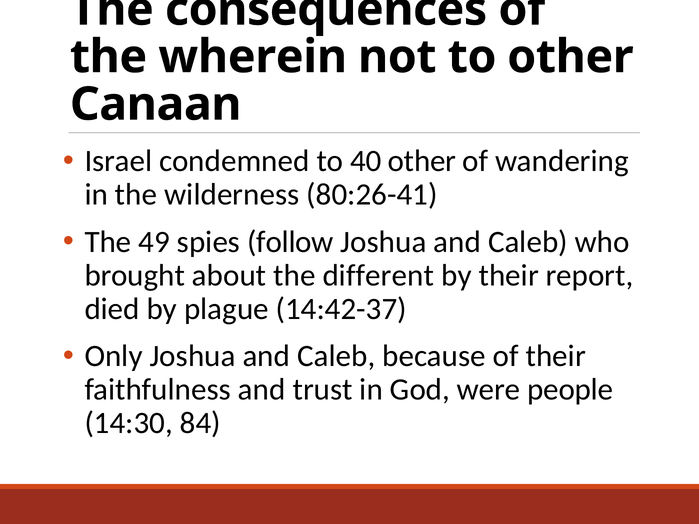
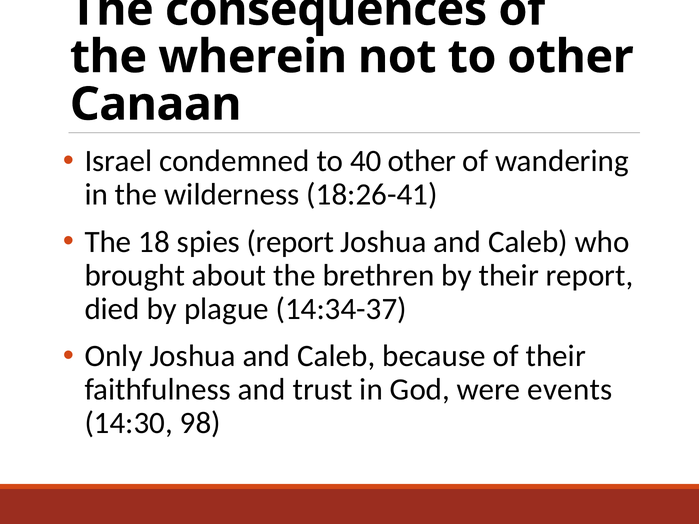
80:26-41: 80:26-41 -> 18:26-41
49: 49 -> 18
spies follow: follow -> report
different: different -> brethren
14:42-37: 14:42-37 -> 14:34-37
people: people -> events
84: 84 -> 98
